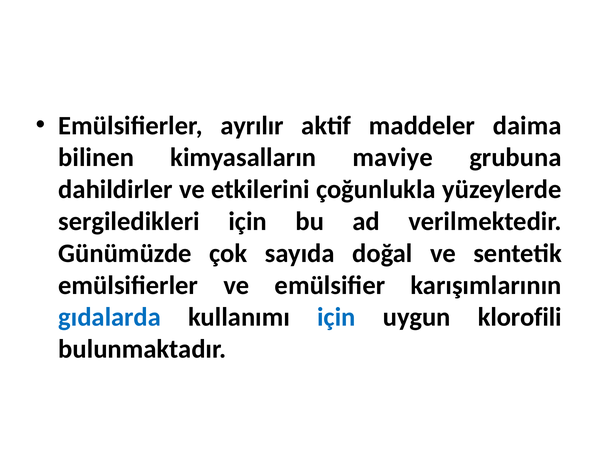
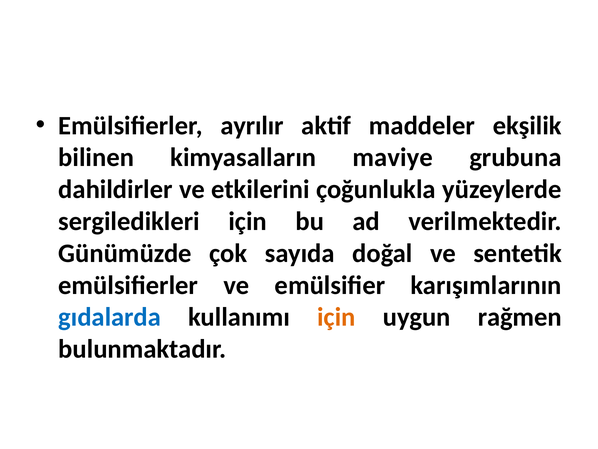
daima: daima -> ekşilik
için at (336, 317) colour: blue -> orange
klorofili: klorofili -> rağmen
